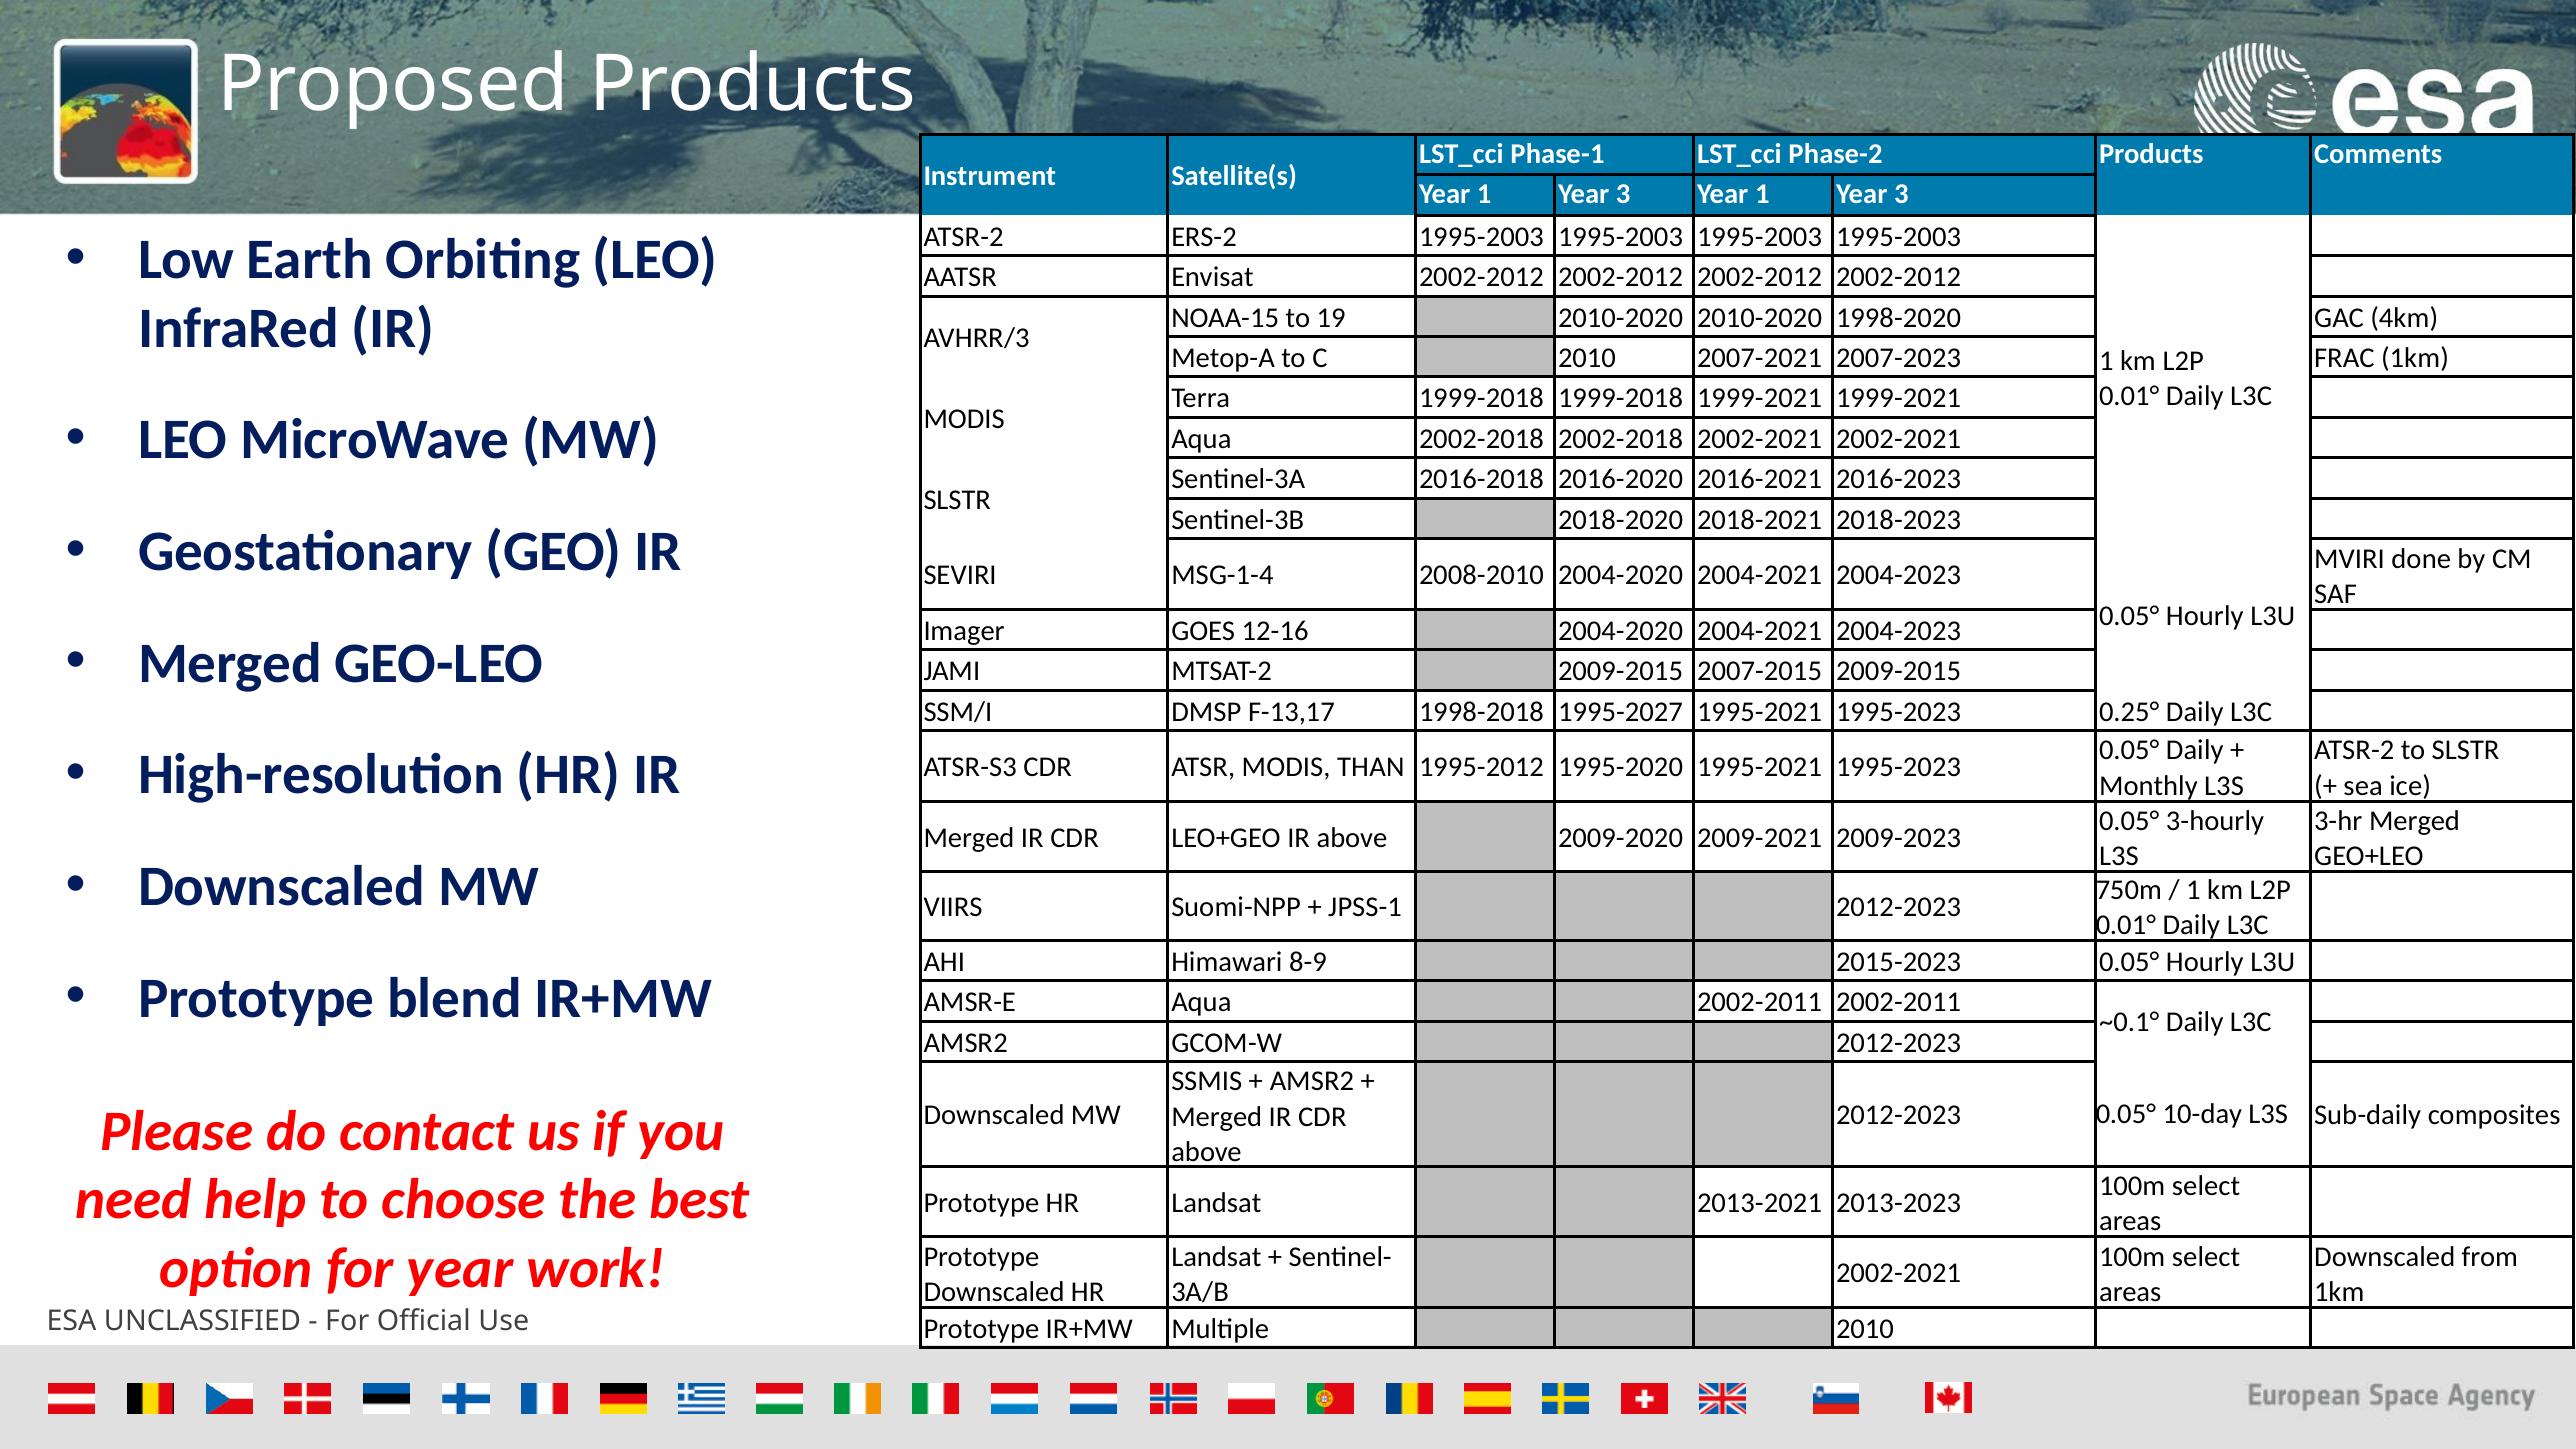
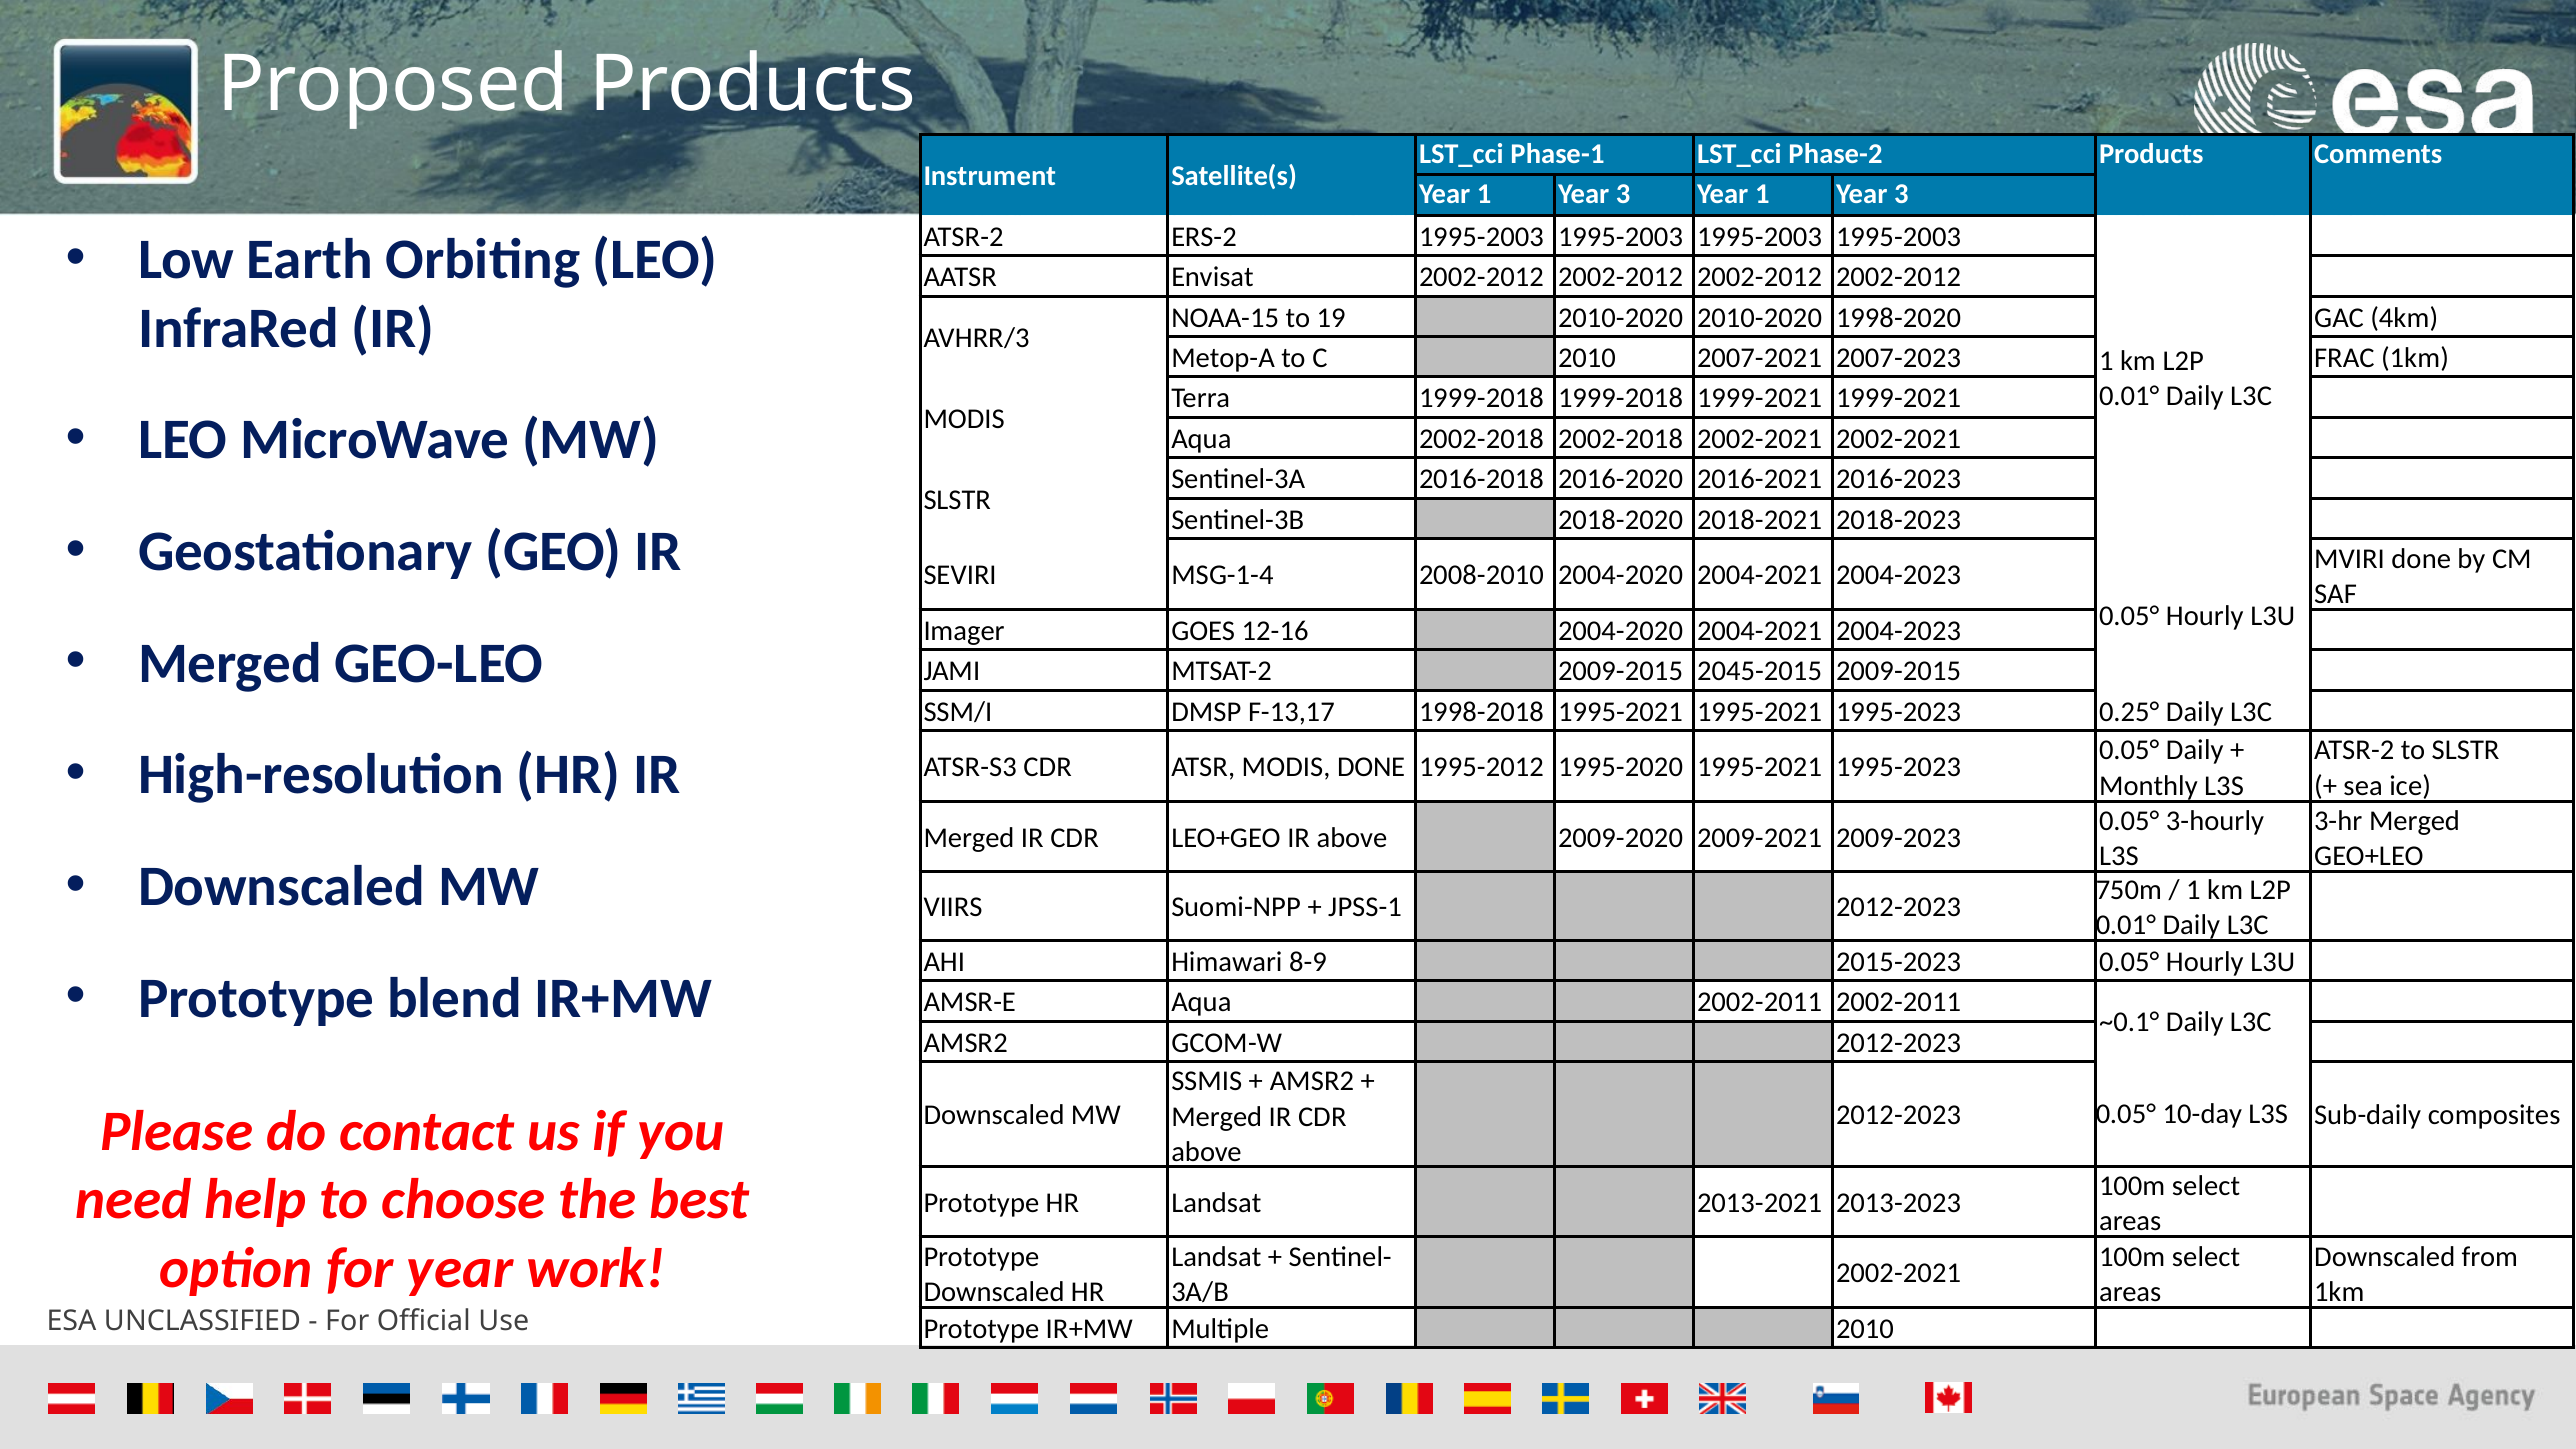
2007-2015: 2007-2015 -> 2045-2015
1998-2018 1995-2027: 1995-2027 -> 1995-2021
MODIS THAN: THAN -> DONE
